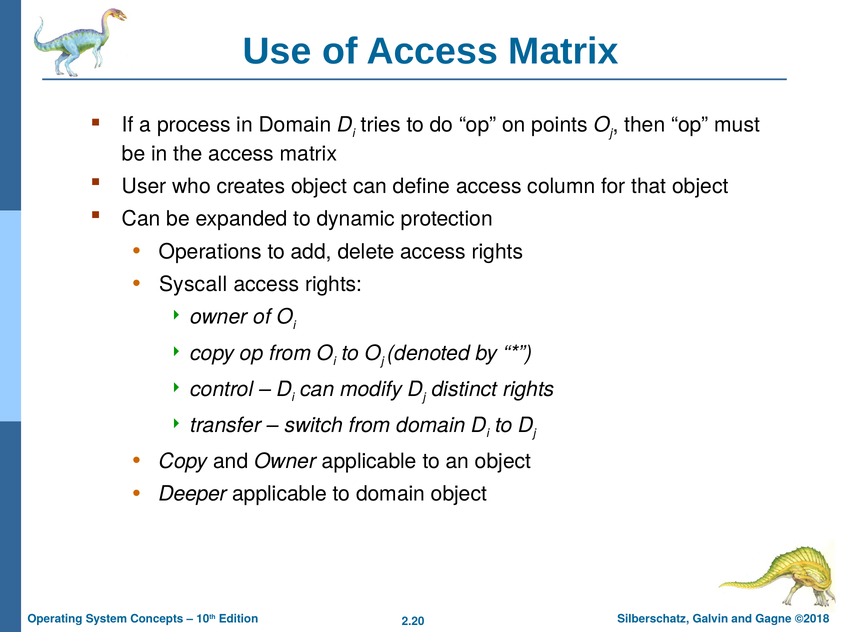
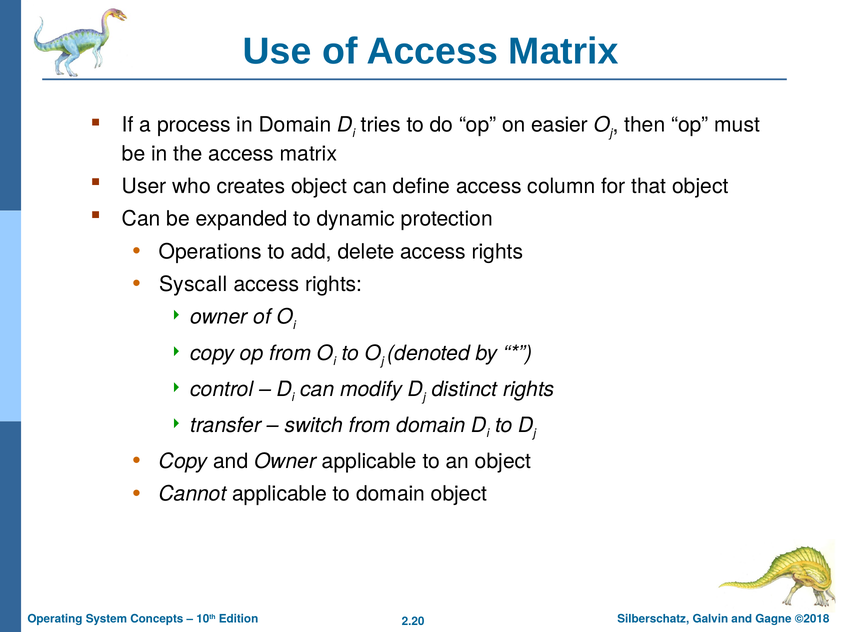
points: points -> easier
Deeper: Deeper -> Cannot
